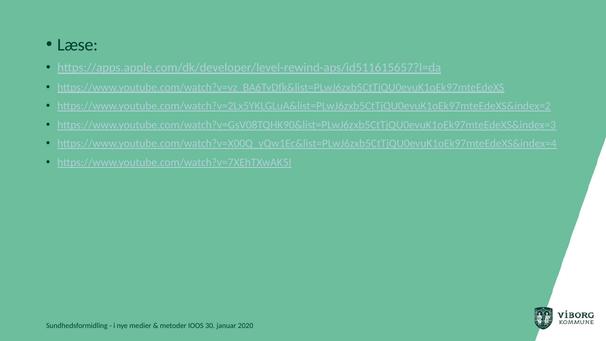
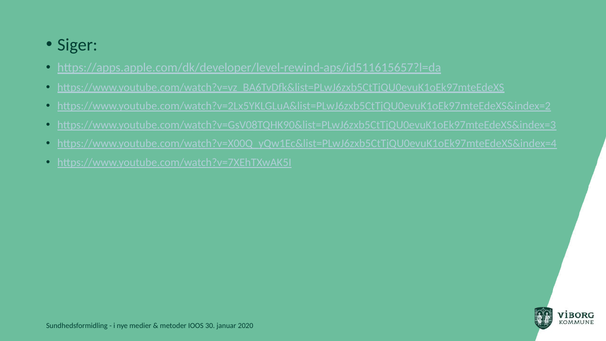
Læse: Læse -> Siger
